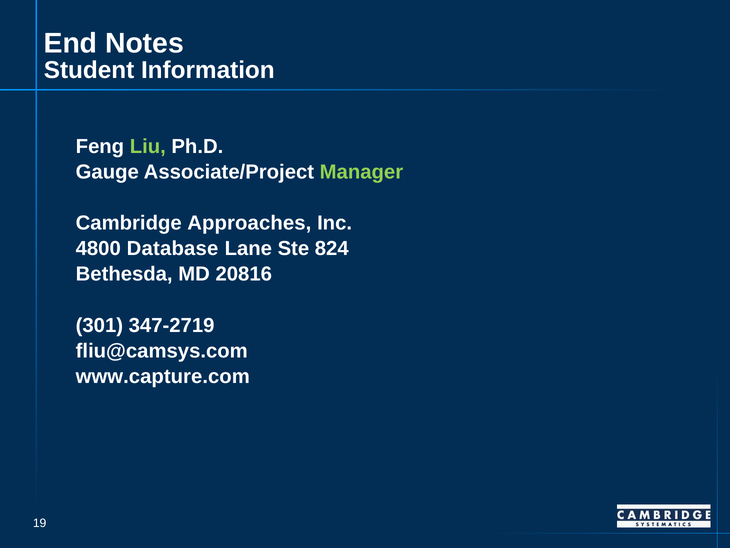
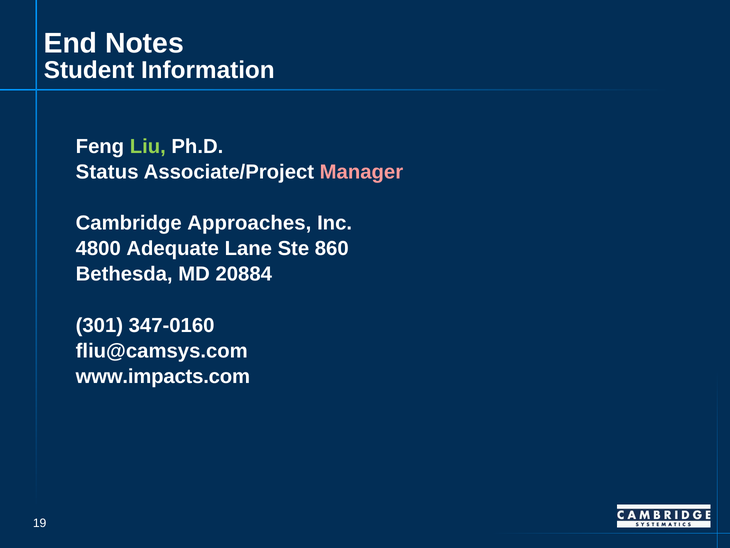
Gauge: Gauge -> Status
Manager colour: light green -> pink
Database: Database -> Adequate
824: 824 -> 860
20816: 20816 -> 20884
347-2719: 347-2719 -> 347-0160
www.capture.com: www.capture.com -> www.impacts.com
